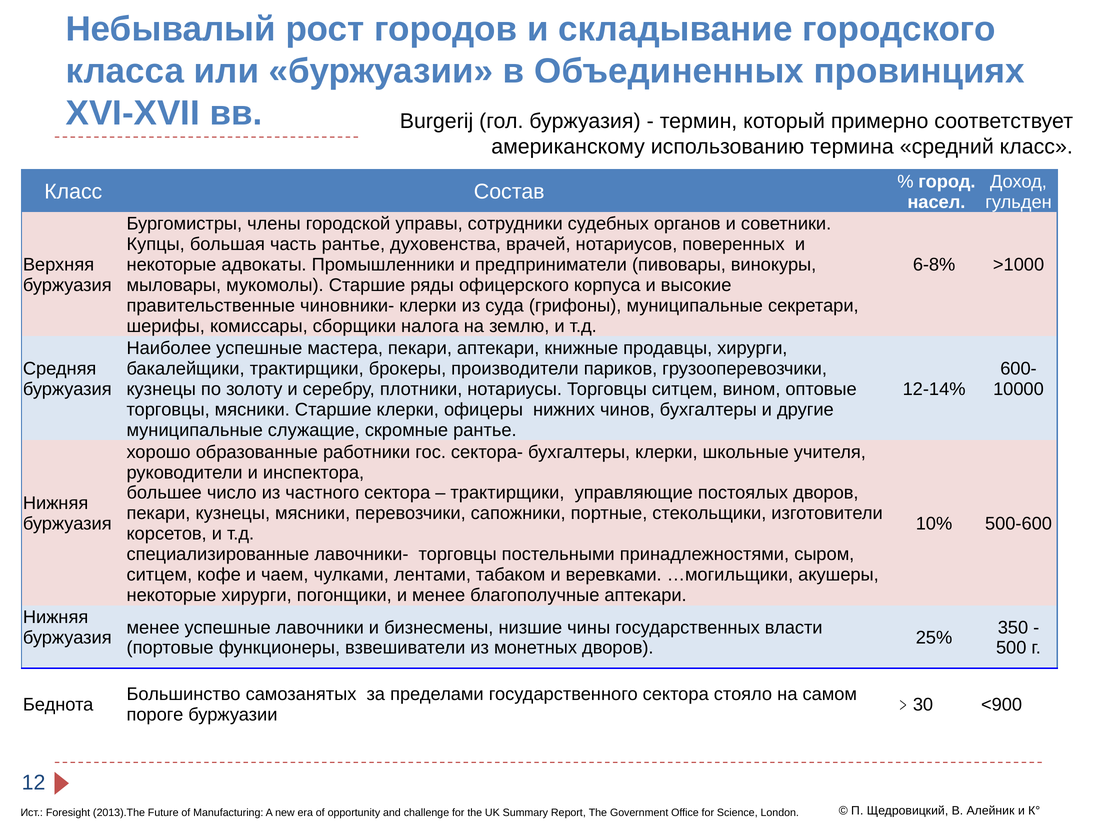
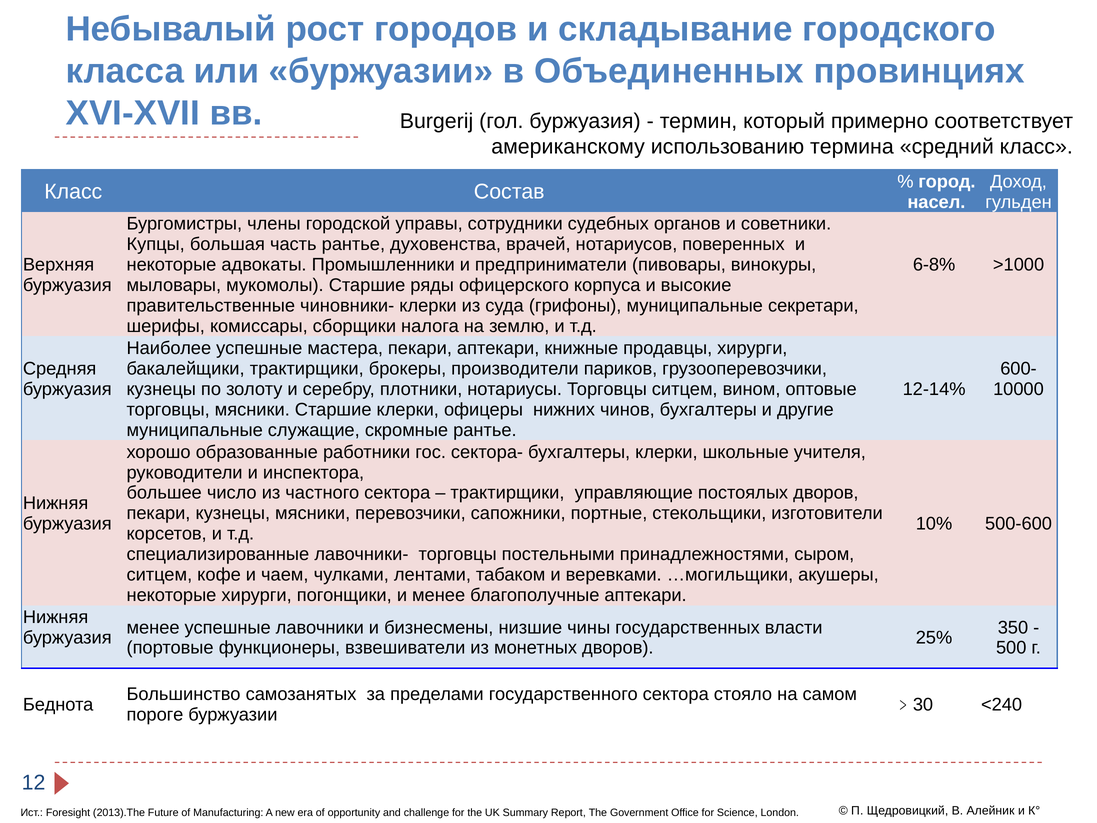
<900: <900 -> <240
